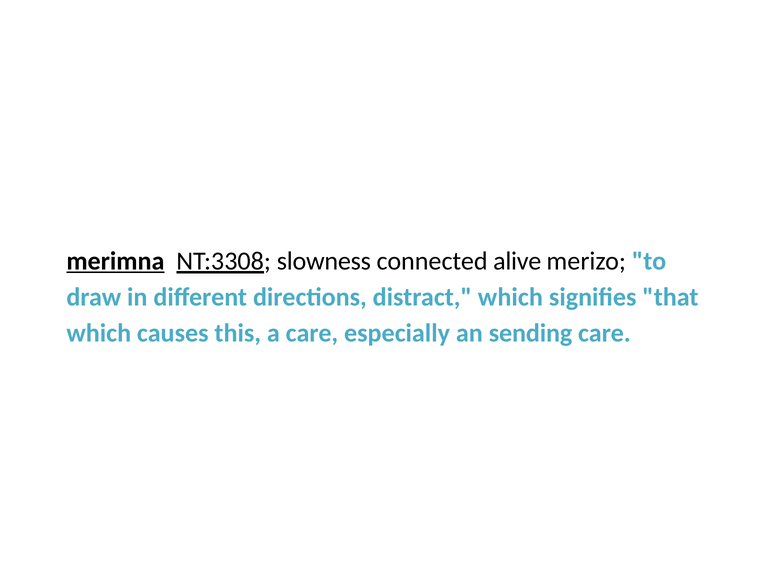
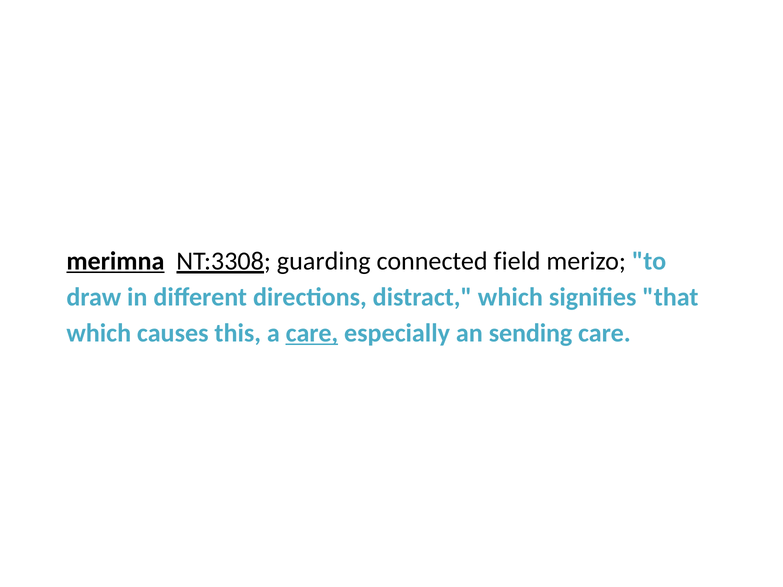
slowness: slowness -> guarding
alive: alive -> field
care at (312, 333) underline: none -> present
